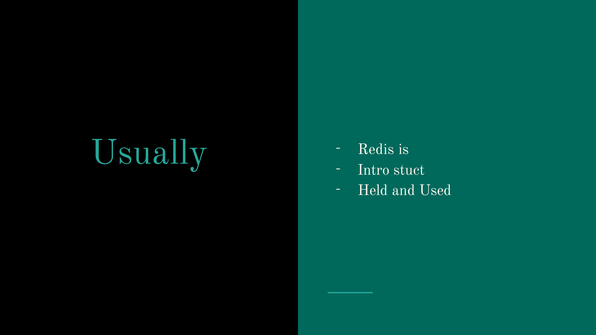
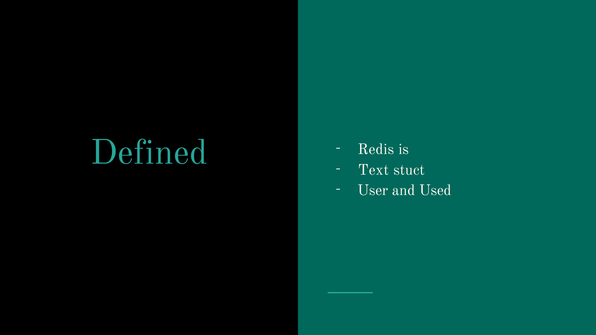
Usually: Usually -> Defined
Intro: Intro -> Text
Held: Held -> User
